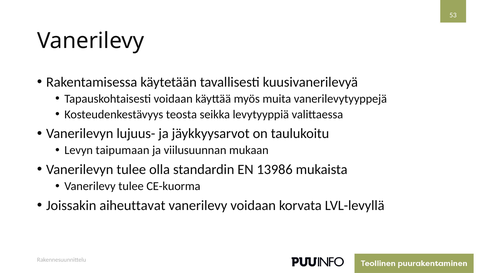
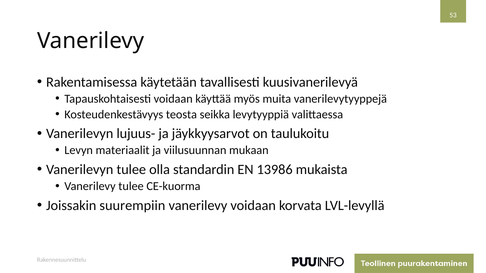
taipumaan: taipumaan -> materiaalit
aiheuttavat: aiheuttavat -> suurempiin
